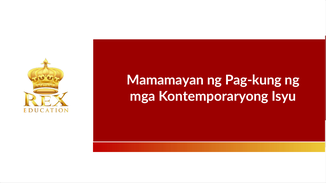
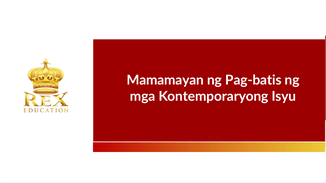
Pag-kung: Pag-kung -> Pag-batis
